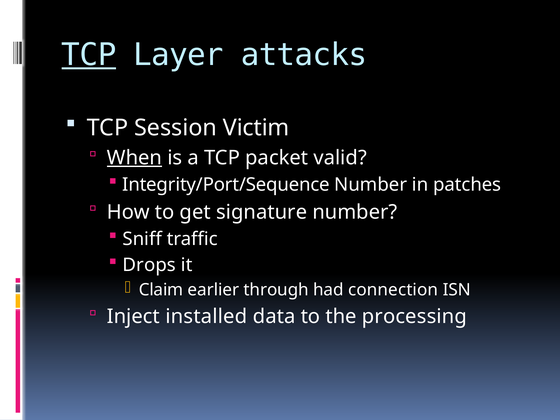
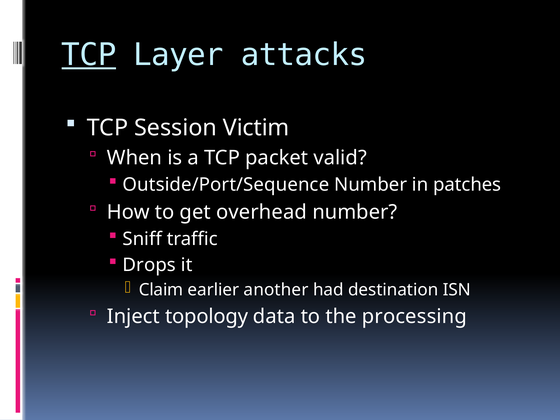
When underline: present -> none
Integrity/Port/Sequence: Integrity/Port/Sequence -> Outside/Port/Sequence
signature: signature -> overhead
through: through -> another
connection: connection -> destination
installed: installed -> topology
